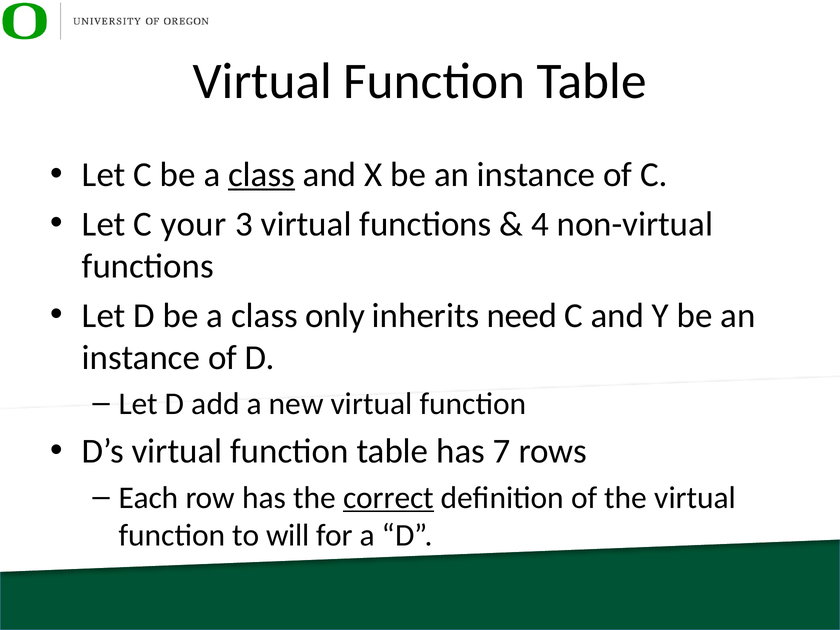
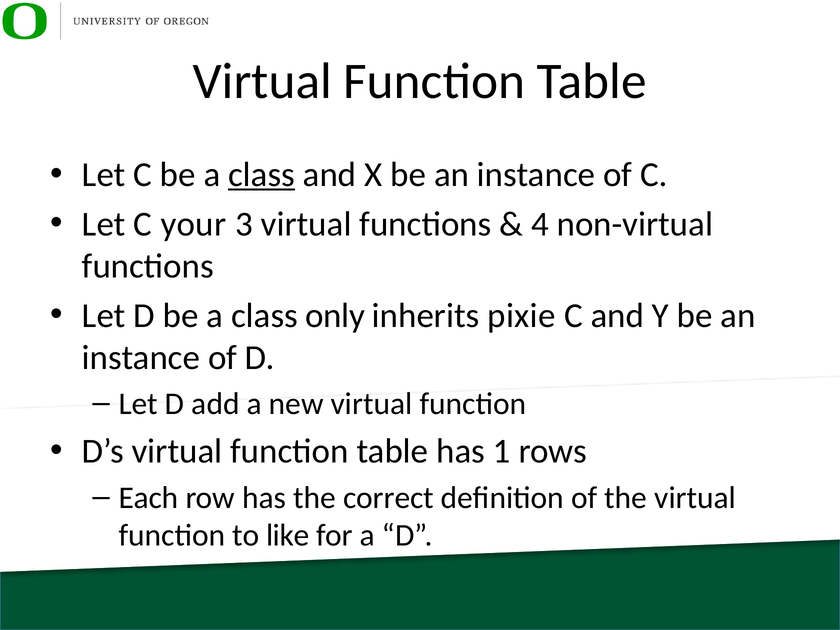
need: need -> pixie
7: 7 -> 1
correct underline: present -> none
will: will -> like
